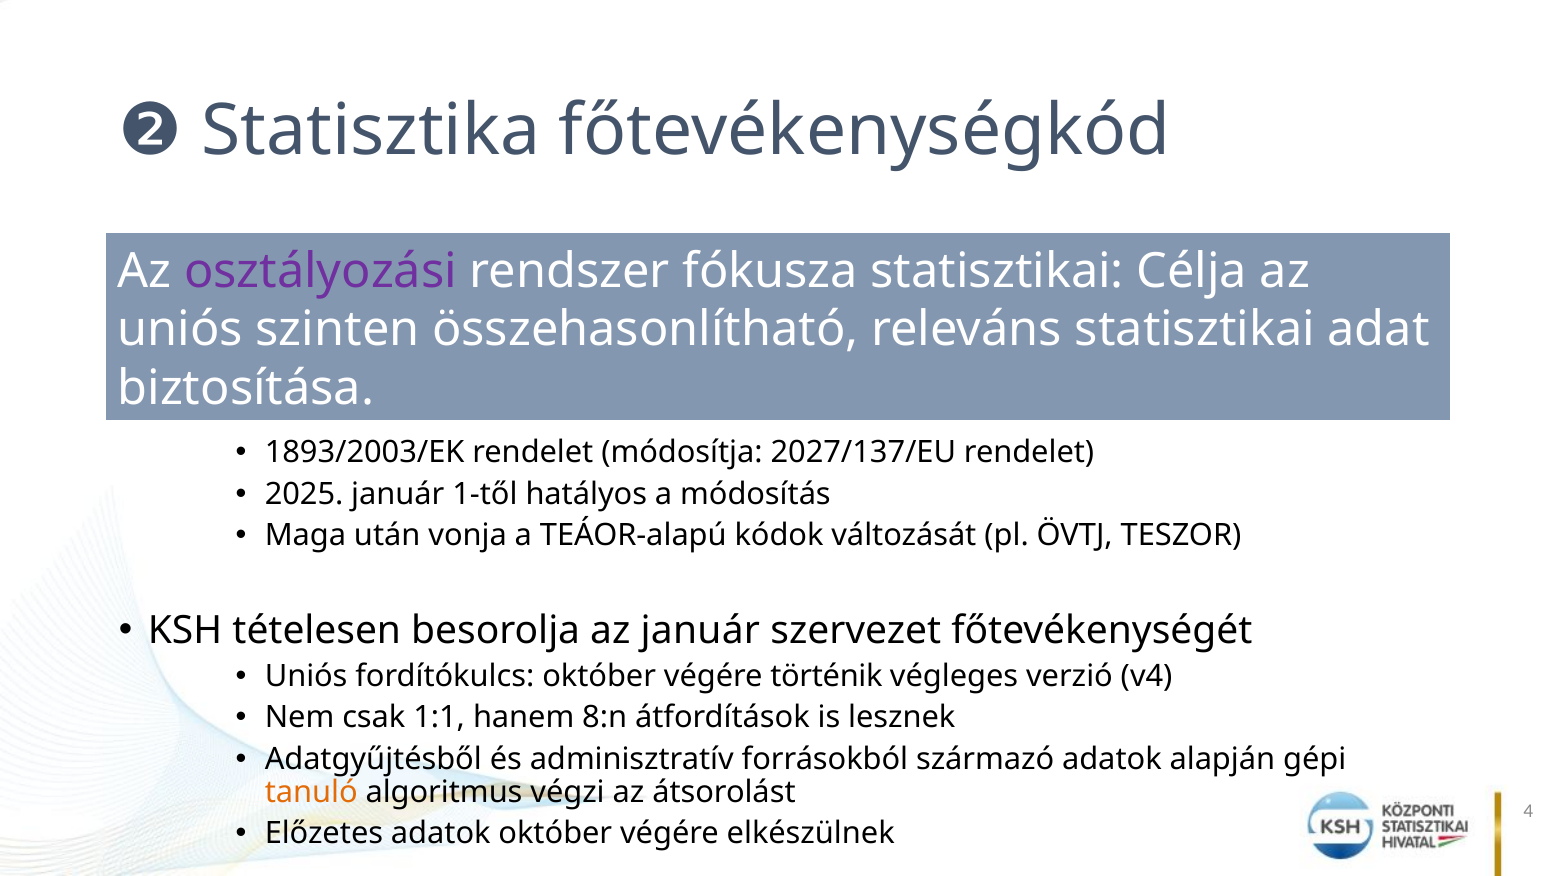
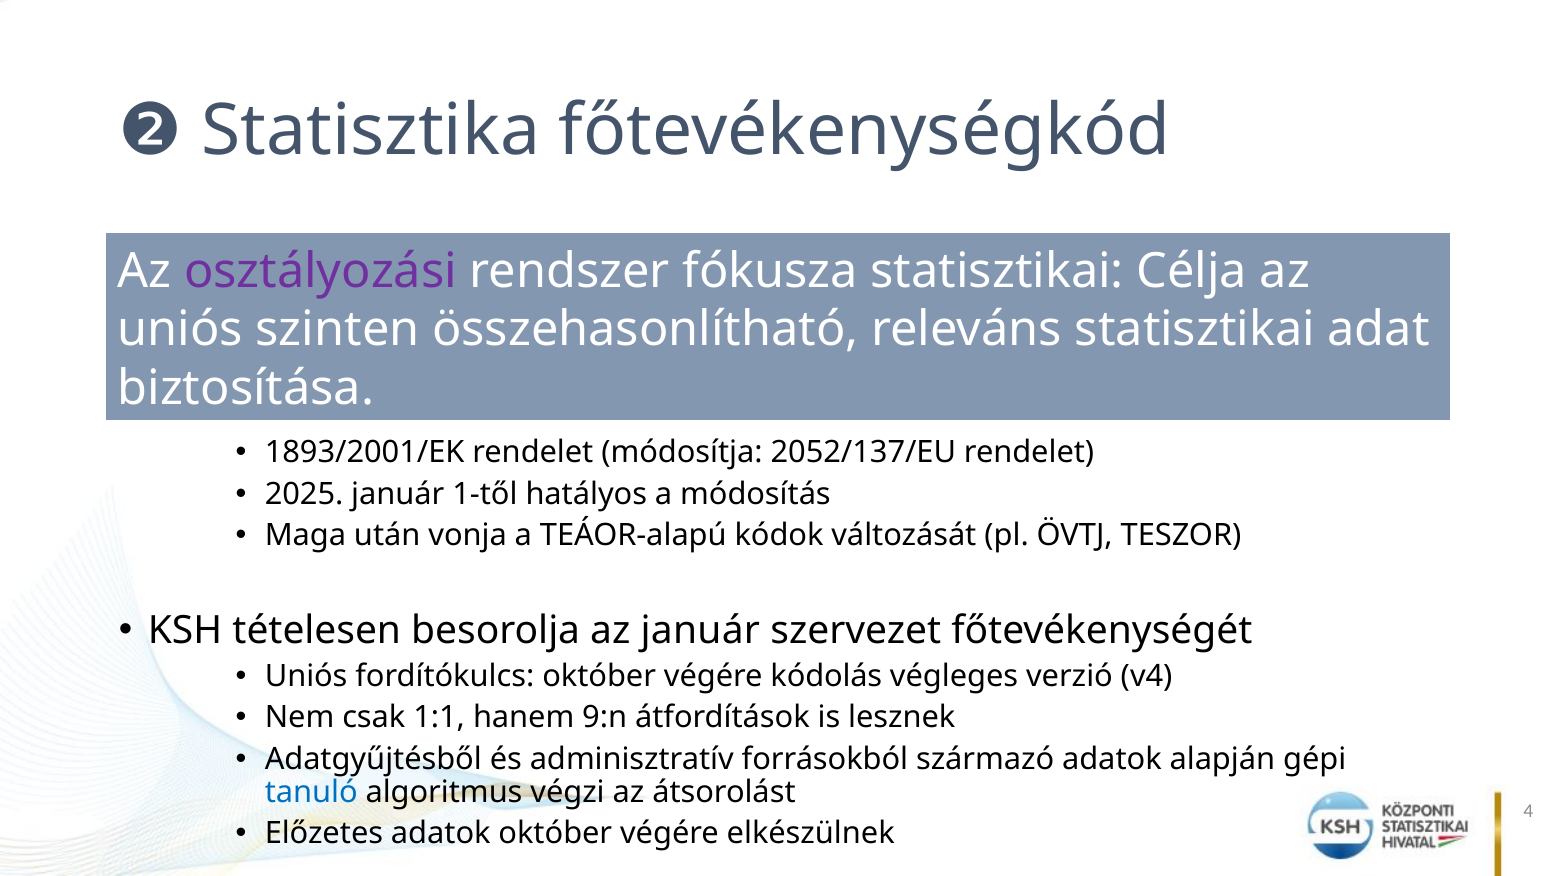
1893/2003/EK: 1893/2003/EK -> 1893/2001/EK
2027/137/EU: 2027/137/EU -> 2052/137/EU
történik: történik -> kódolás
8:n: 8:n -> 9:n
tanuló colour: orange -> blue
